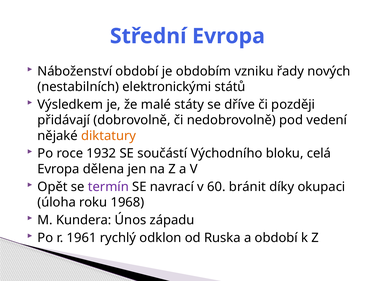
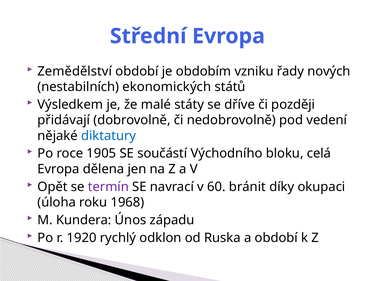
Náboženství: Náboženství -> Zemědělství
elektronickými: elektronickými -> ekonomických
diktatury colour: orange -> blue
1932: 1932 -> 1905
1961: 1961 -> 1920
